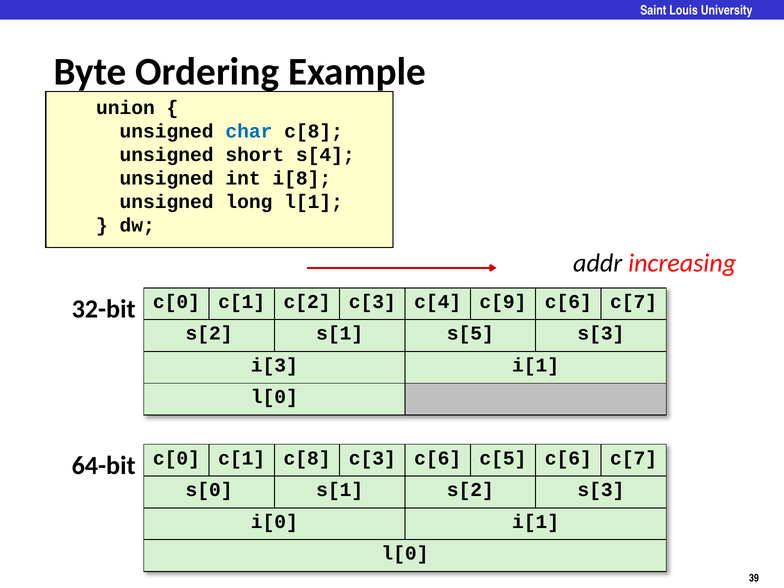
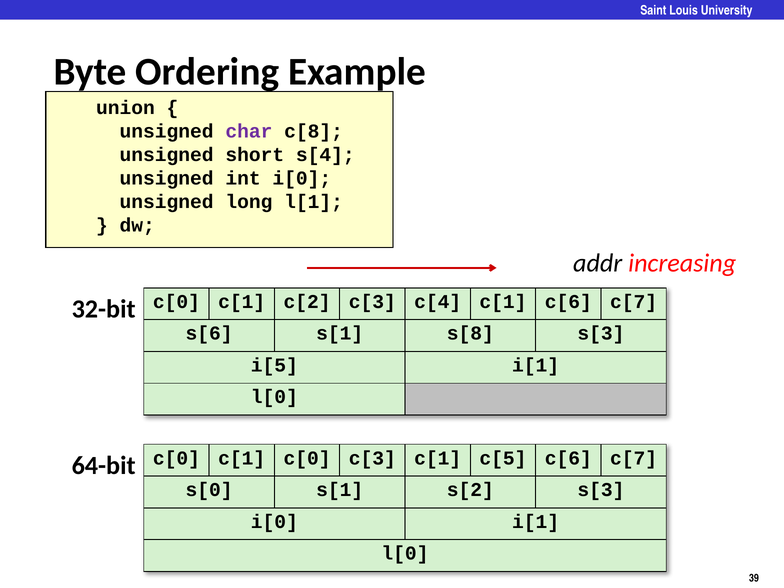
char colour: blue -> purple
int i[8: i[8 -> i[0
c[4 c[9: c[9 -> c[1
s[2 at (209, 333): s[2 -> s[6
s[5: s[5 -> s[8
i[3: i[3 -> i[5
c[1 c[8: c[8 -> c[0
c[3 c[6: c[6 -> c[1
